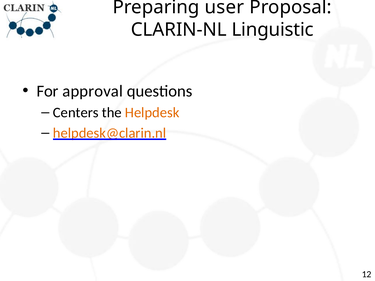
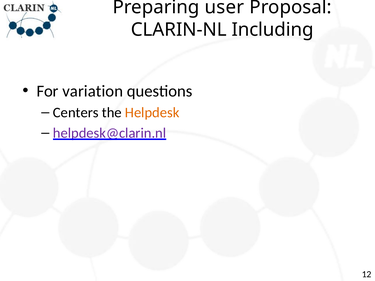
Linguistic: Linguistic -> Including
approval: approval -> variation
helpdesk@clarin.nl colour: orange -> purple
